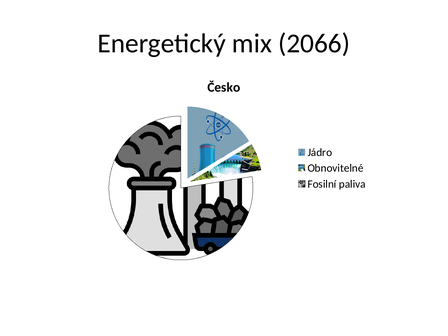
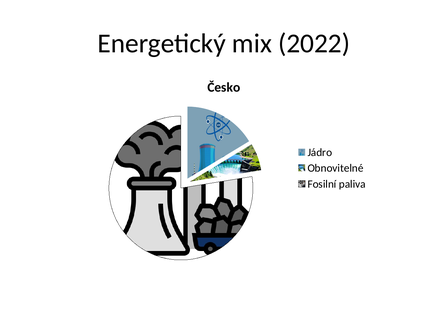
2066: 2066 -> 2022
